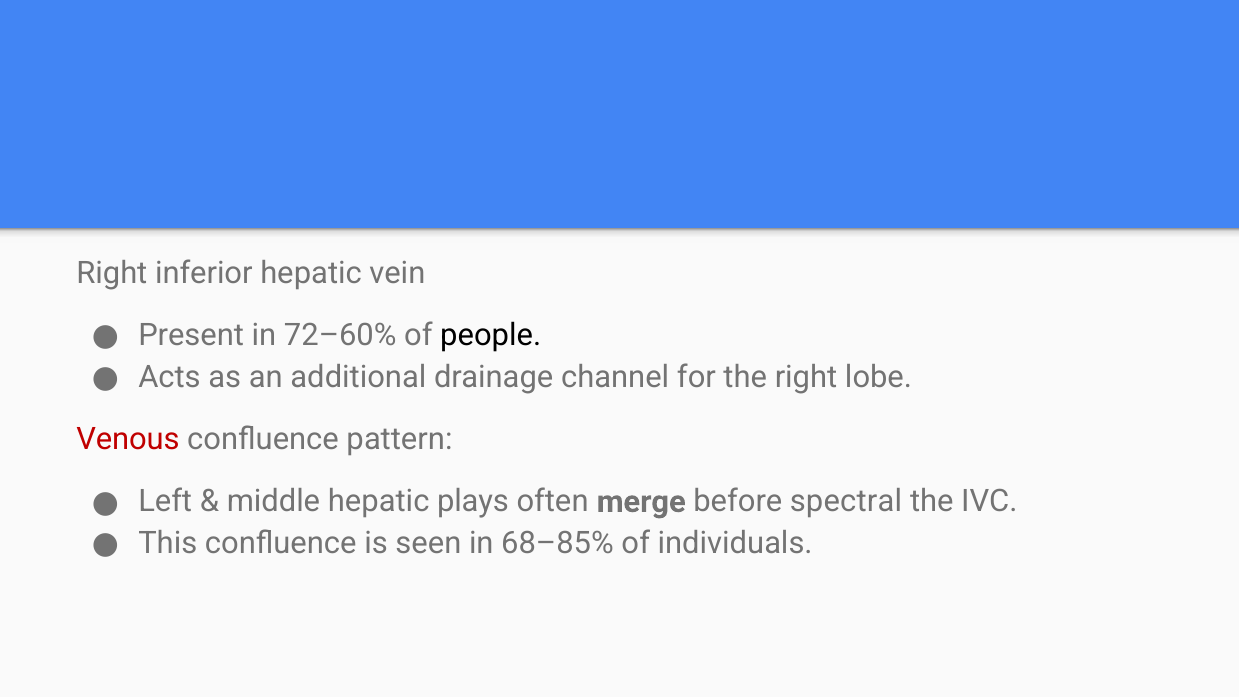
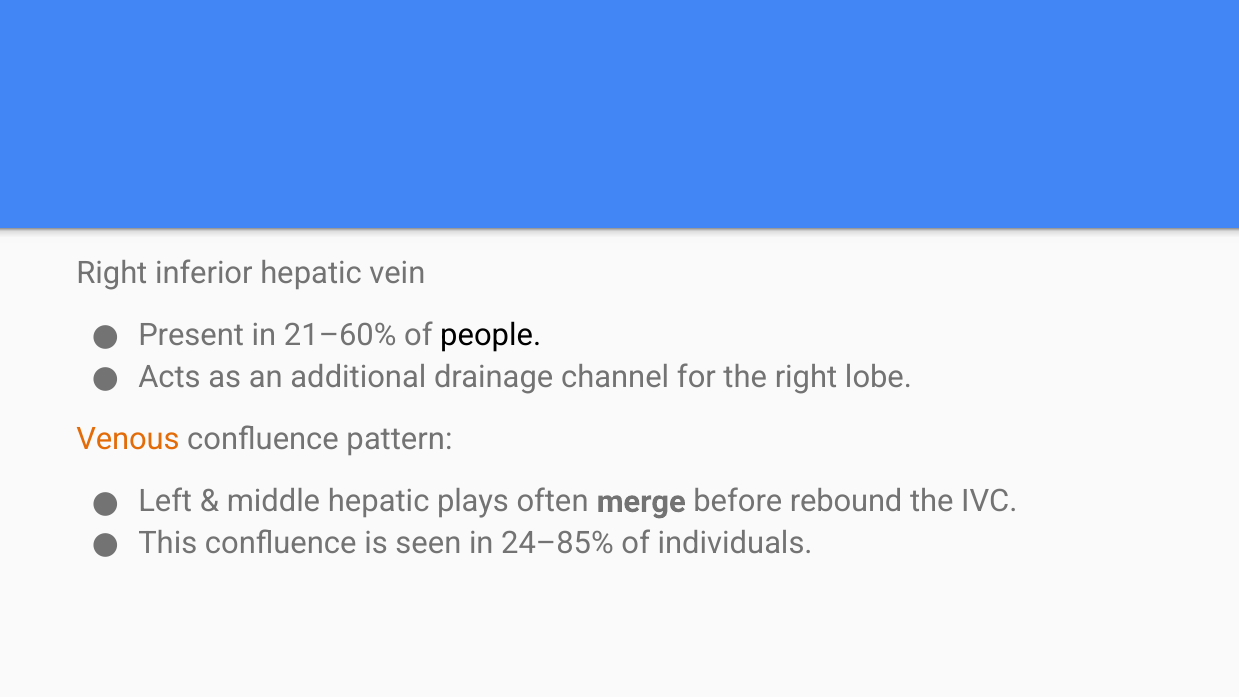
72–60%: 72–60% -> 21–60%
Venous colour: red -> orange
spectral: spectral -> rebound
68–85%: 68–85% -> 24–85%
